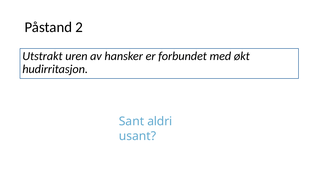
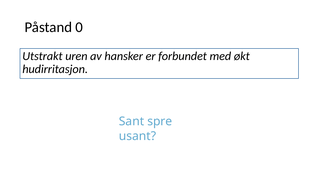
2: 2 -> 0
aldri: aldri -> spre
